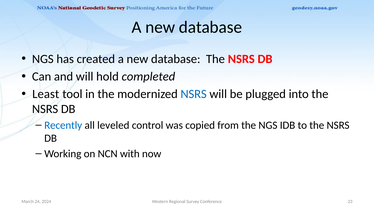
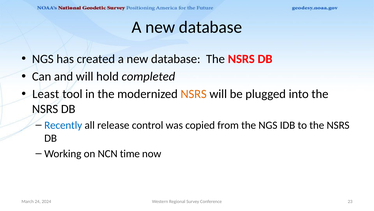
NSRS at (194, 94) colour: blue -> orange
leveled: leveled -> release
with: with -> time
